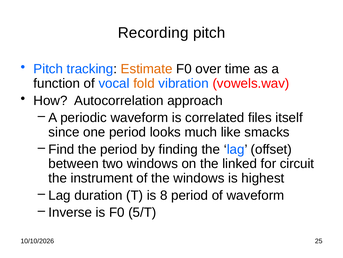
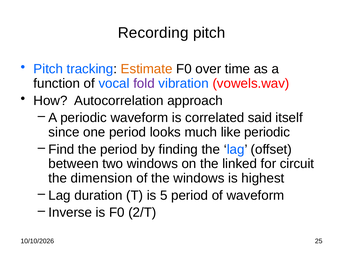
fold colour: orange -> purple
files: files -> said
like smacks: smacks -> periodic
instrument: instrument -> dimension
8: 8 -> 5
5/T: 5/T -> 2/T
